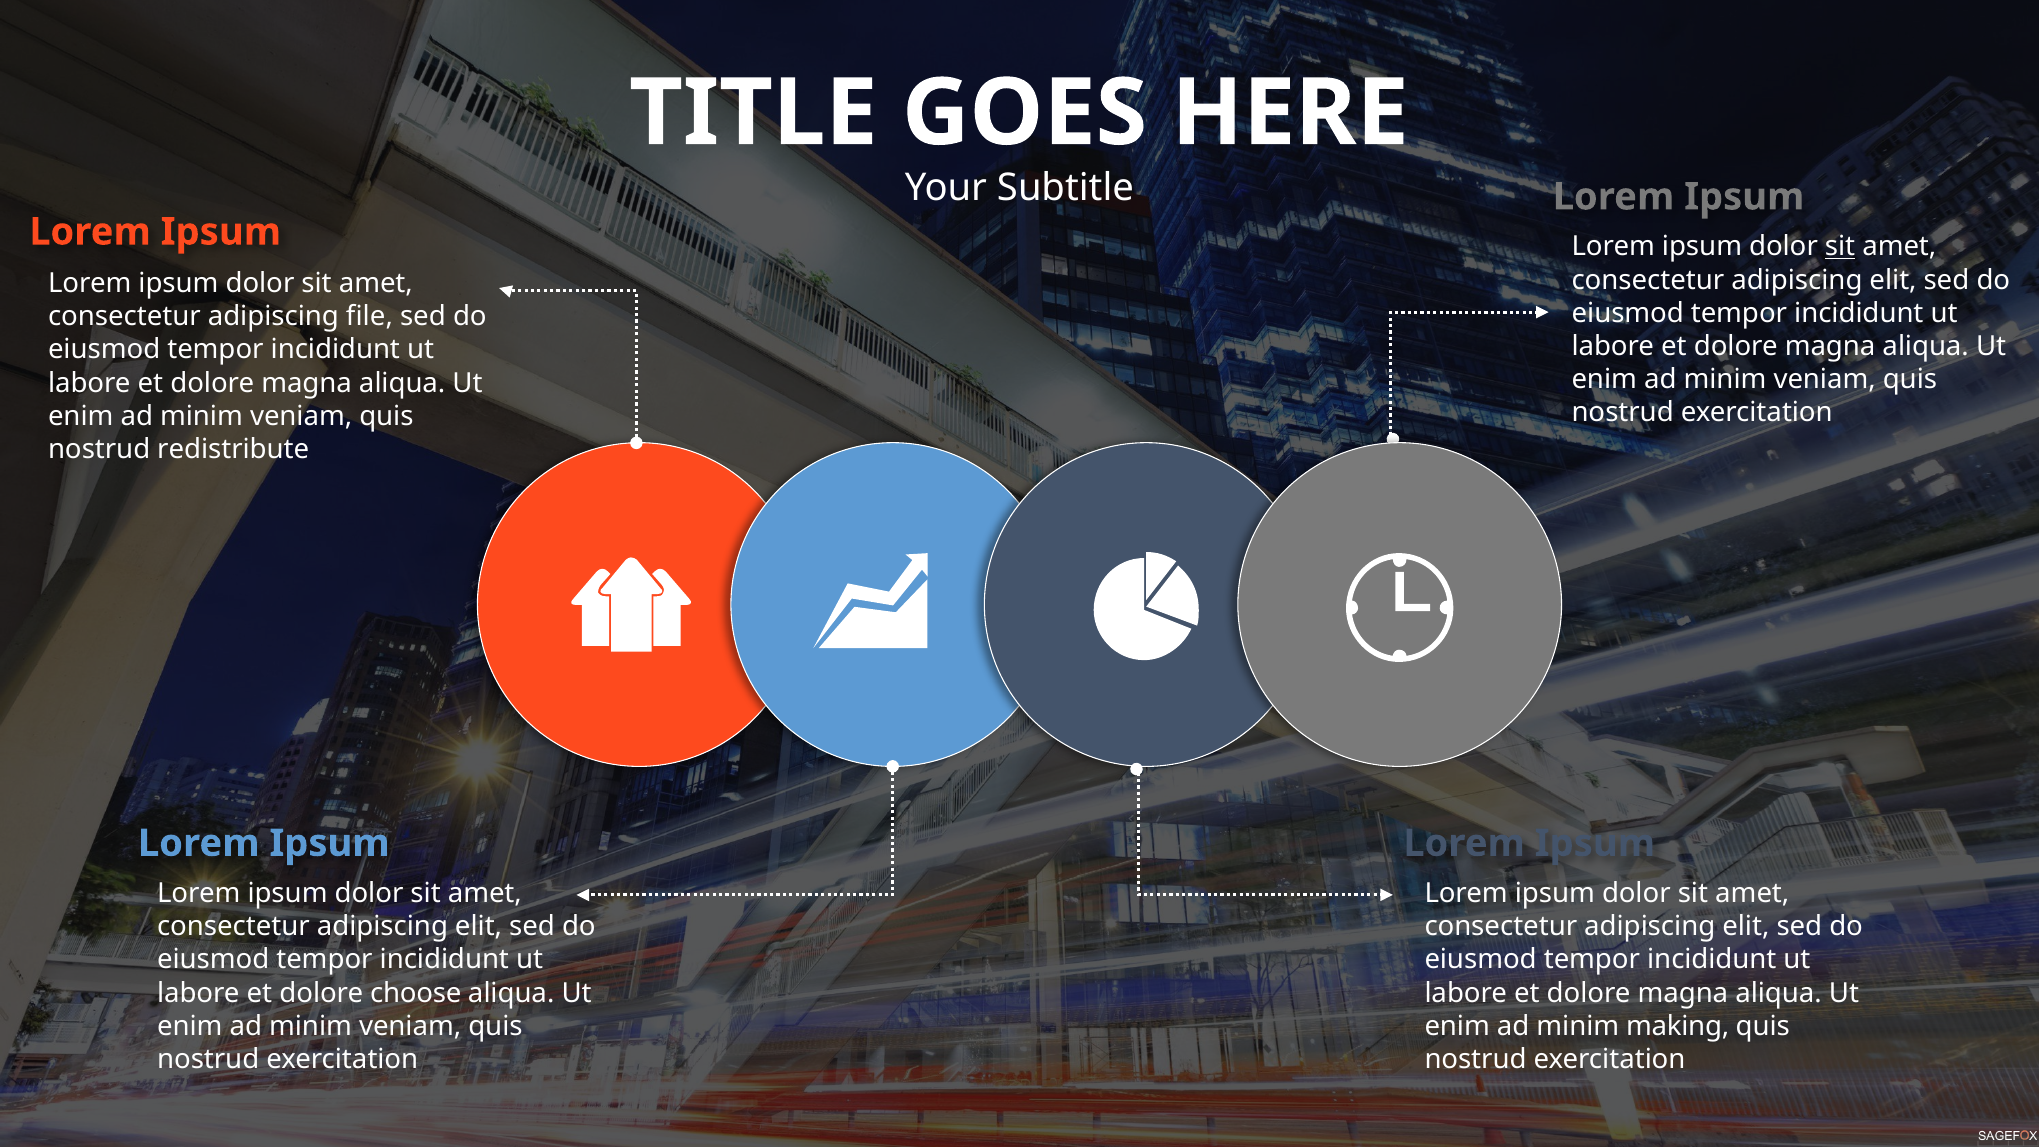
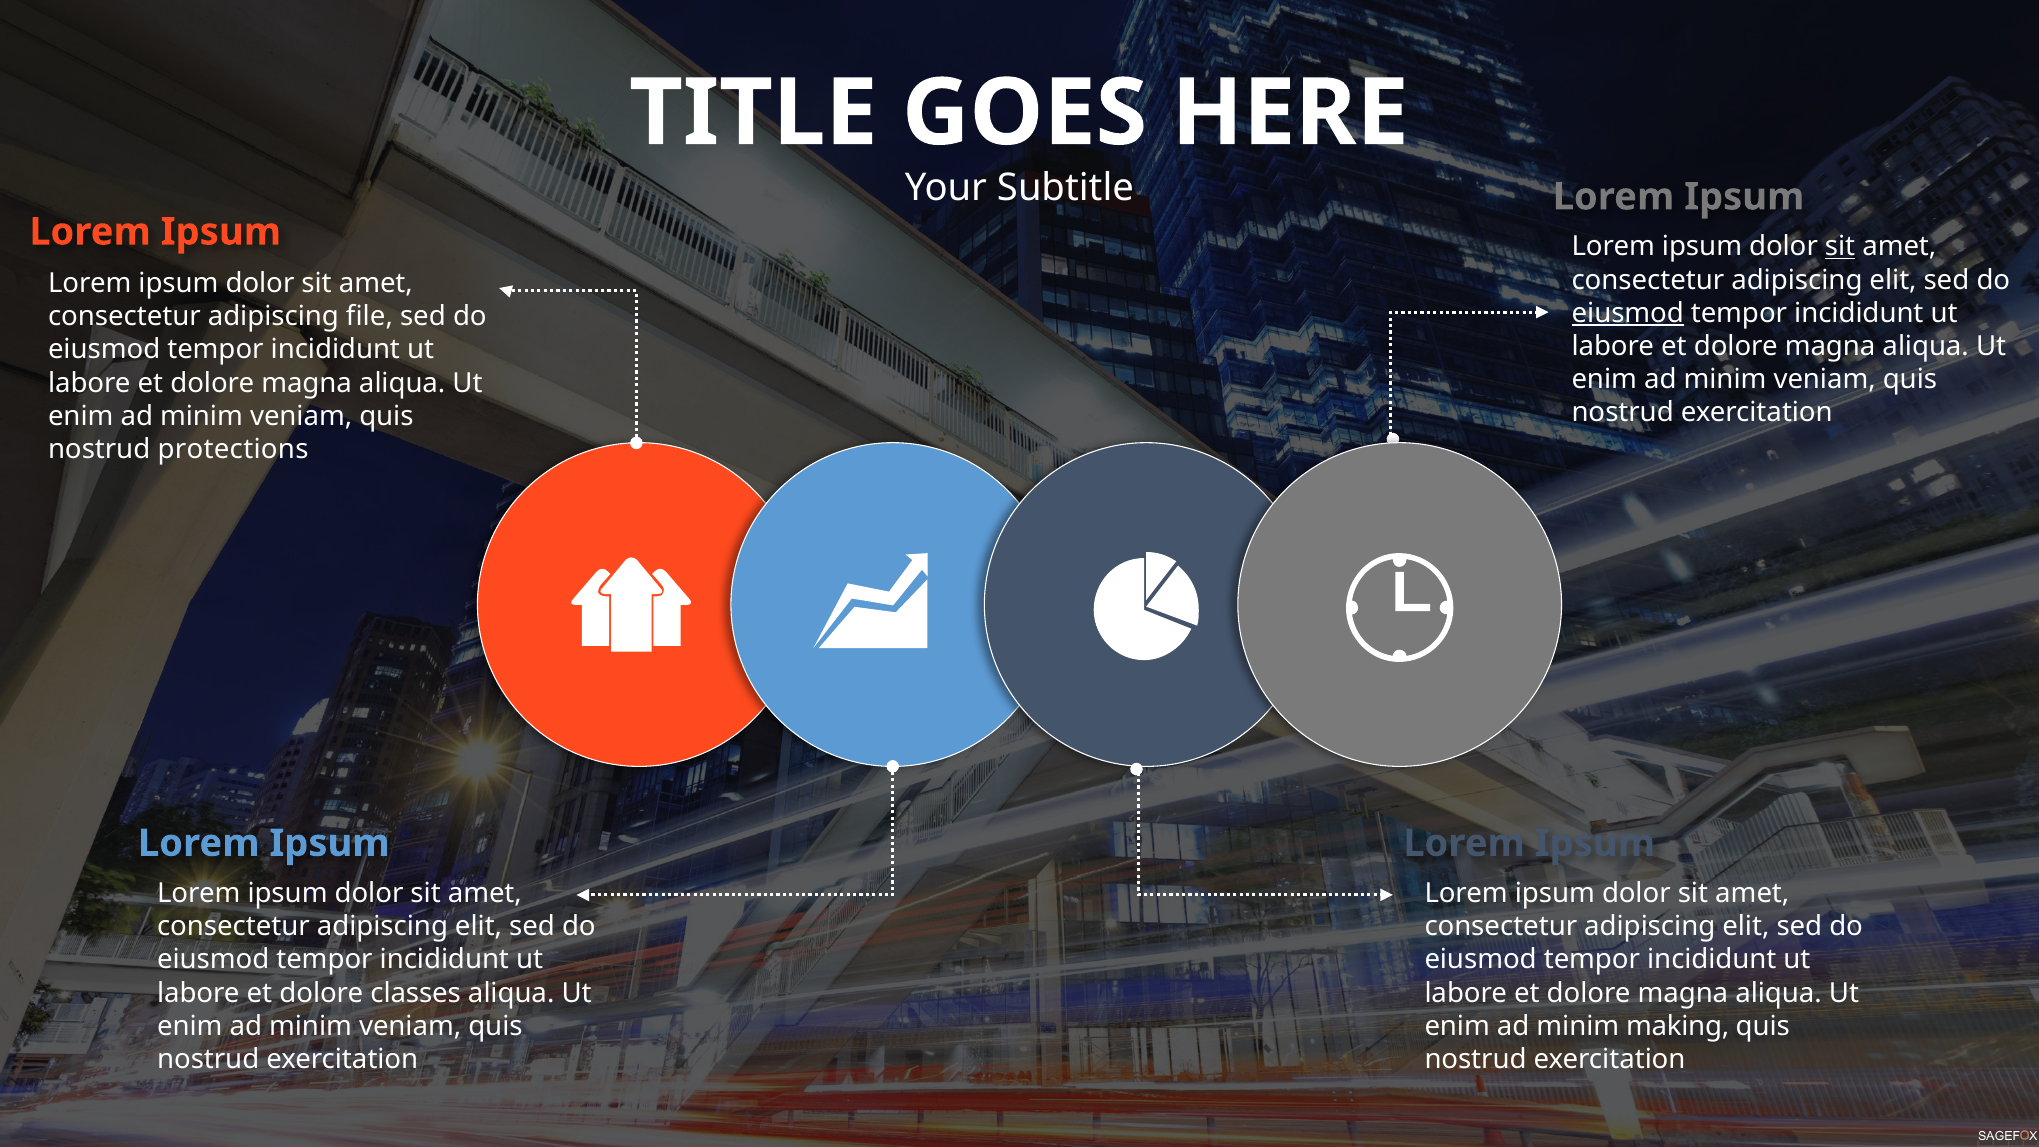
eiusmod at (1628, 313) underline: none -> present
redistribute: redistribute -> protections
choose: choose -> classes
